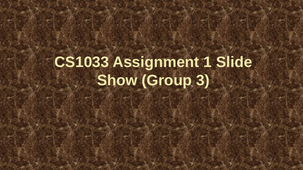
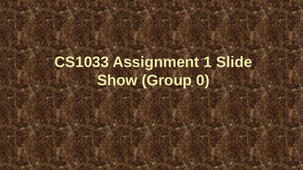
3: 3 -> 0
